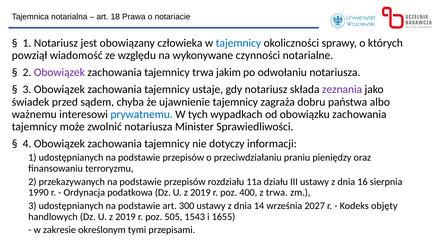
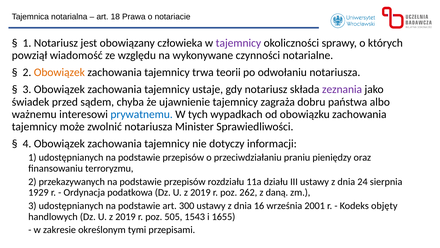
tajemnicy at (238, 43) colour: blue -> purple
Obowiązek at (59, 72) colour: purple -> orange
jakim: jakim -> teorii
16: 16 -> 24
1990: 1990 -> 1929
400: 400 -> 262
z trwa: trwa -> daną
14: 14 -> 16
2027: 2027 -> 2001
